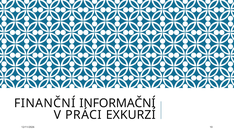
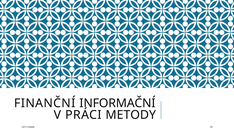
EXKURZÍ: EXKURZÍ -> METODY
